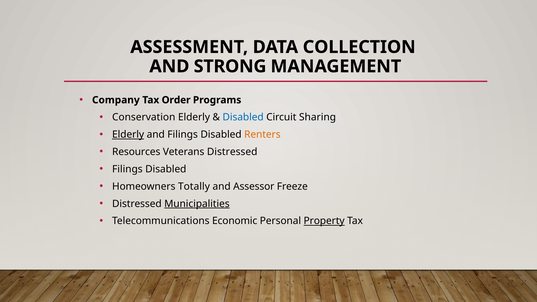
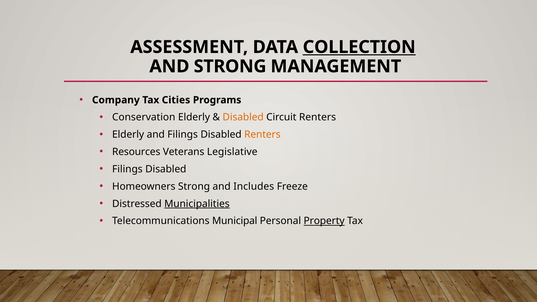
COLLECTION underline: none -> present
Order: Order -> Cities
Disabled at (243, 117) colour: blue -> orange
Circuit Sharing: Sharing -> Renters
Elderly at (128, 135) underline: present -> none
Veterans Distressed: Distressed -> Legislative
Homeowners Totally: Totally -> Strong
Assessor: Assessor -> Includes
Economic: Economic -> Municipal
